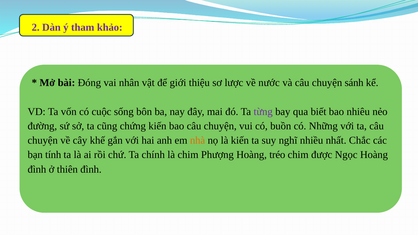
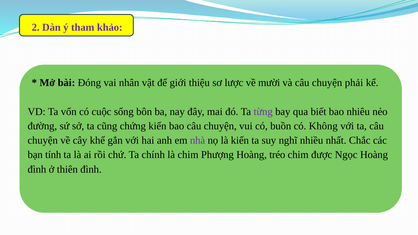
nước: nước -> mười
sánh: sánh -> phải
Những: Những -> Không
nhà colour: orange -> purple
